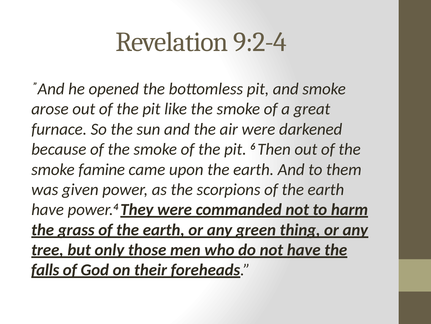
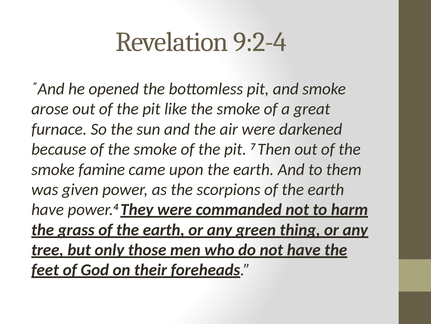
6: 6 -> 7
falls: falls -> feet
